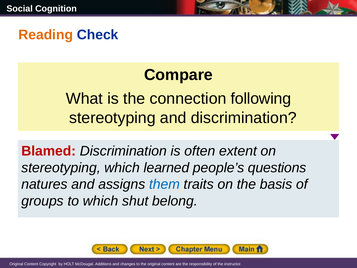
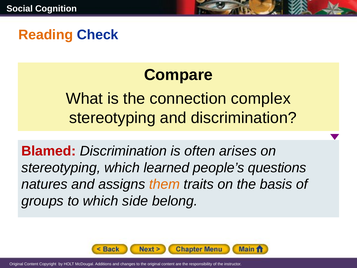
following: following -> complex
extent: extent -> arises
them colour: blue -> orange
shut: shut -> side
